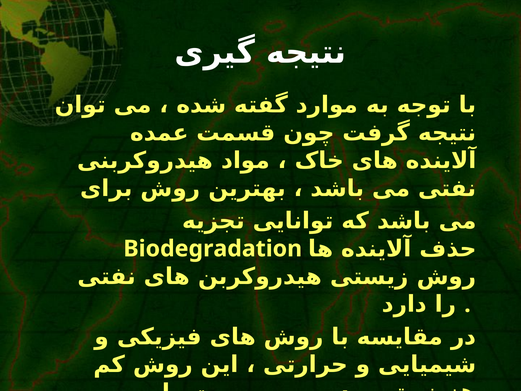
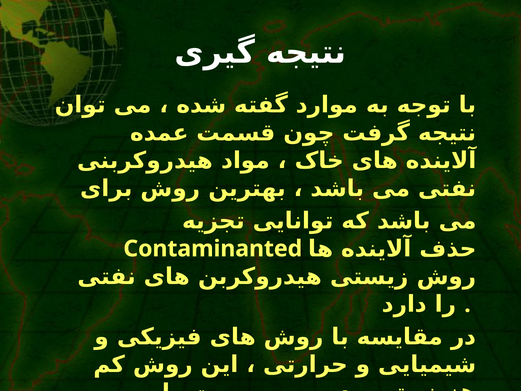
Biodegradation: Biodegradation -> Contaminanted
